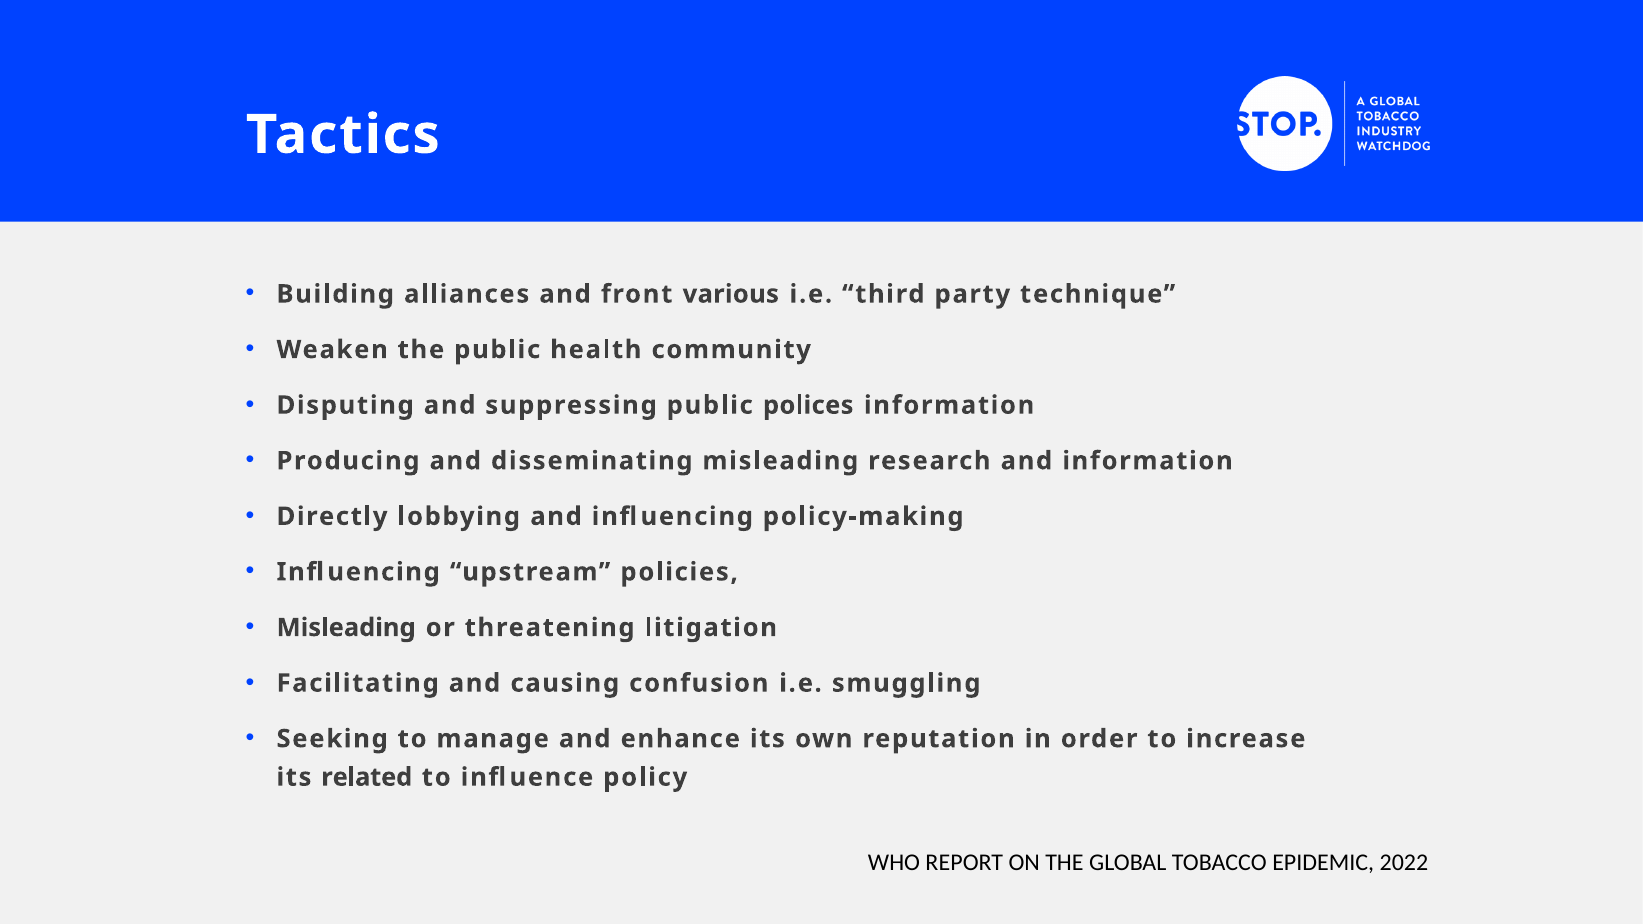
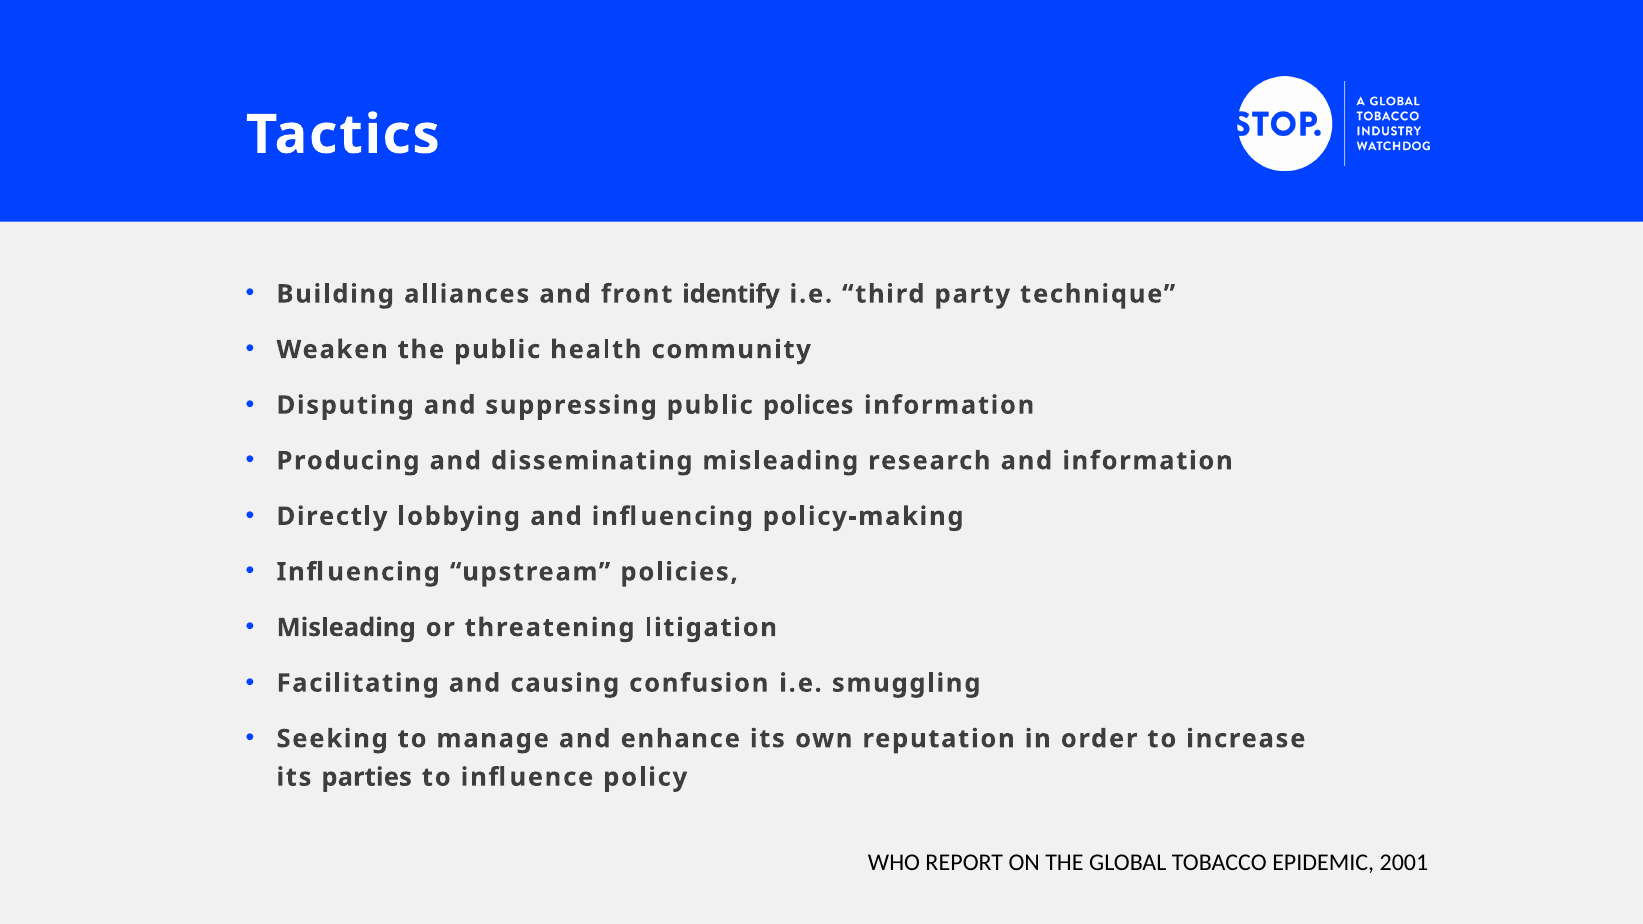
various: various -> identify
related: related -> parties
2022: 2022 -> 2001
